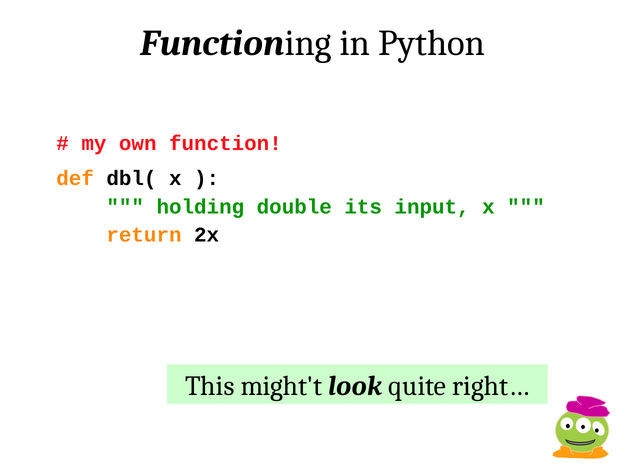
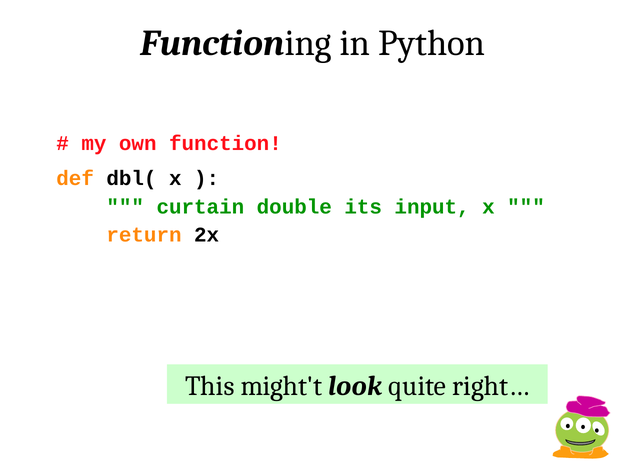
holding: holding -> curtain
